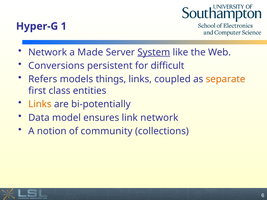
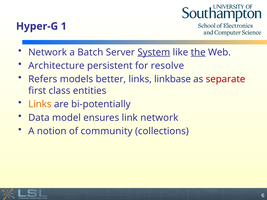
Made: Made -> Batch
the underline: none -> present
Conversions: Conversions -> Architecture
difficult: difficult -> resolve
things: things -> better
coupled: coupled -> linkbase
separate colour: orange -> red
